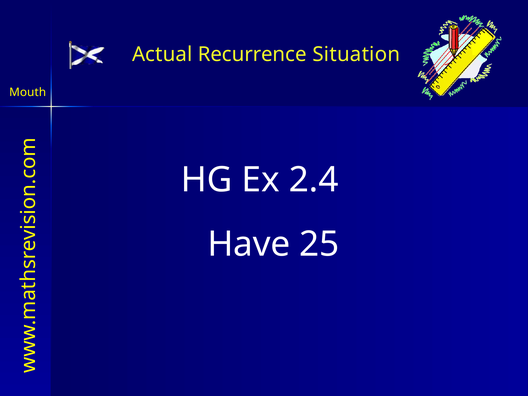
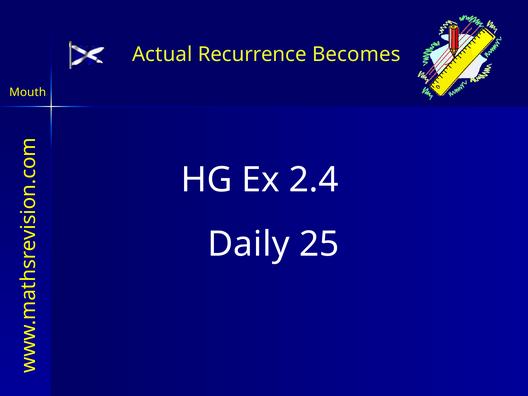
Situation: Situation -> Becomes
Have: Have -> Daily
